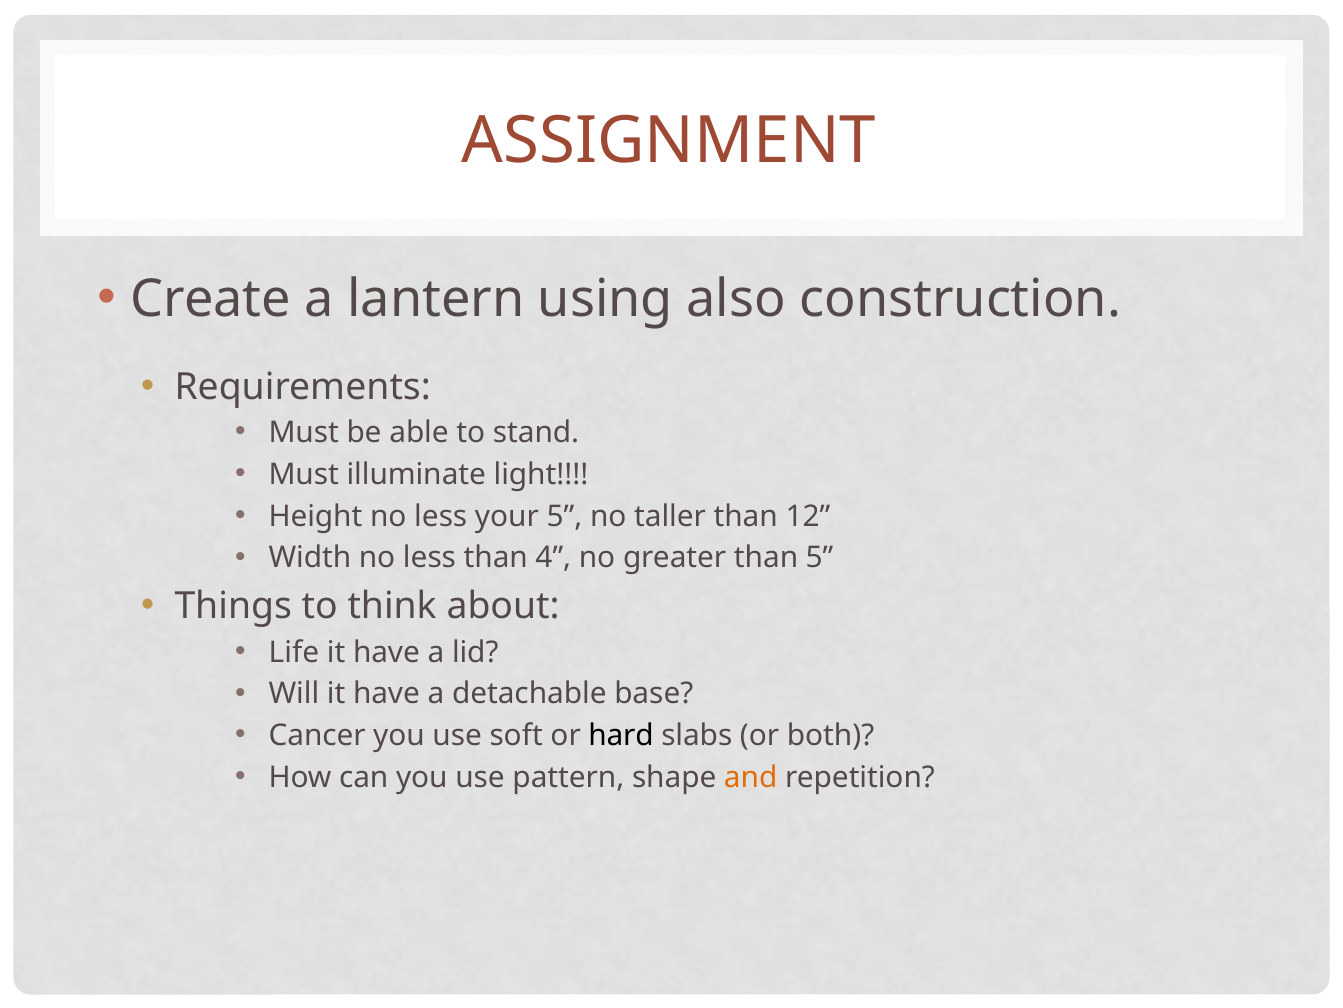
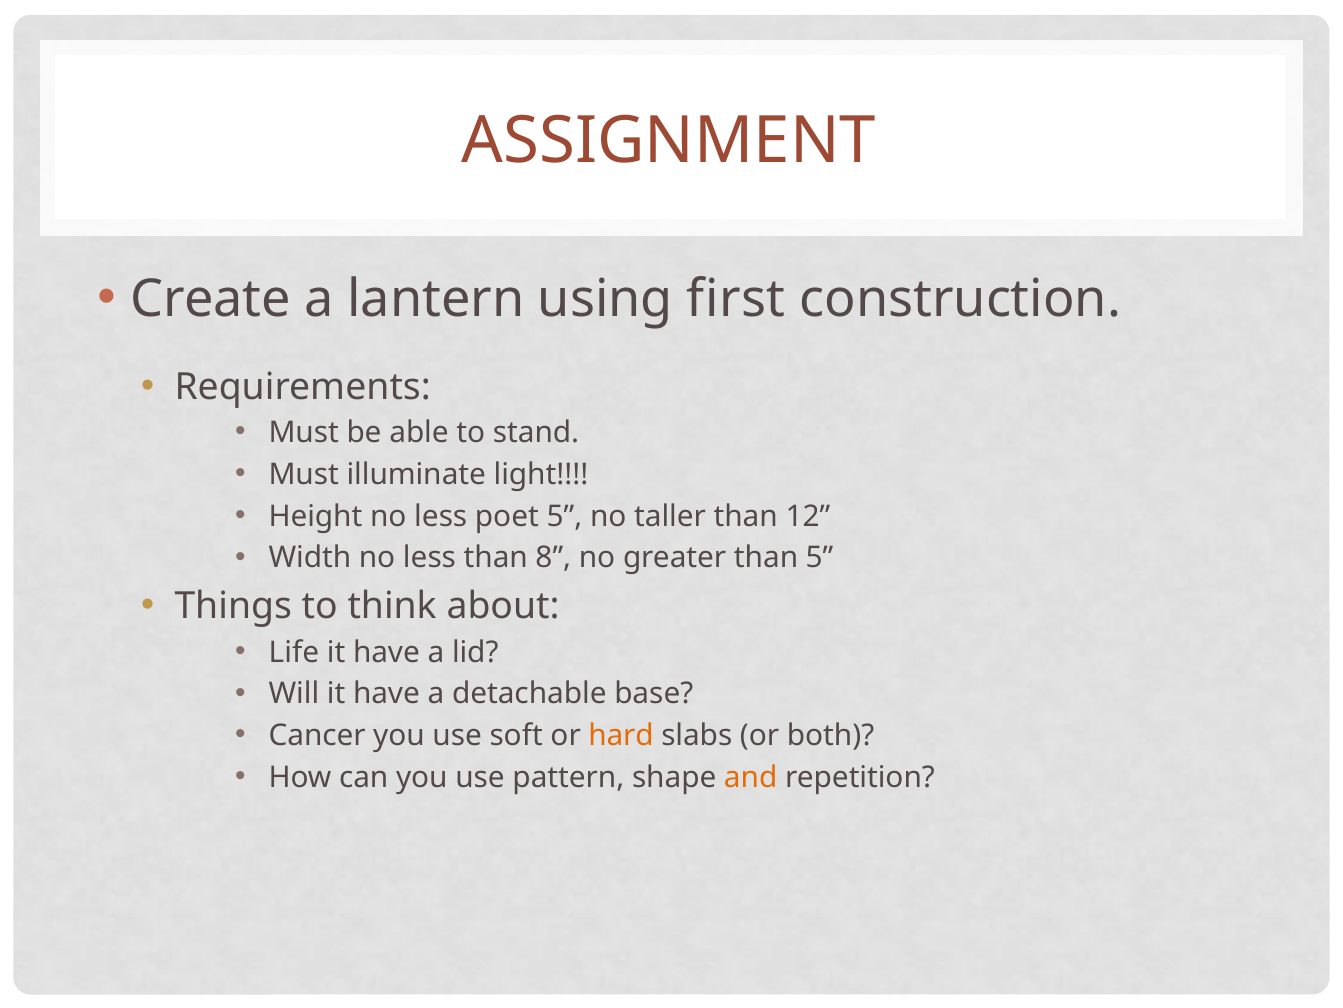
also: also -> first
your: your -> poet
4: 4 -> 8
hard colour: black -> orange
